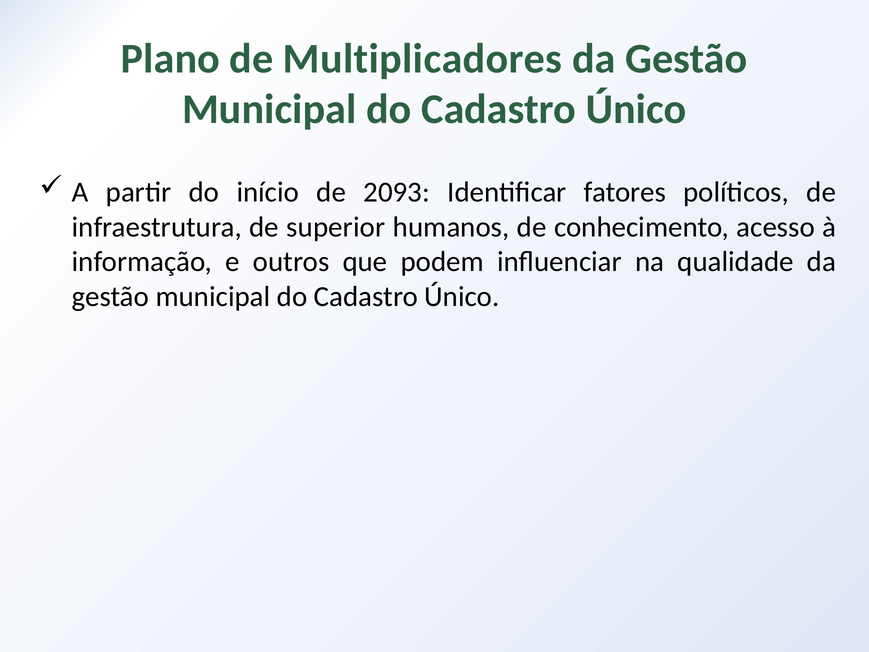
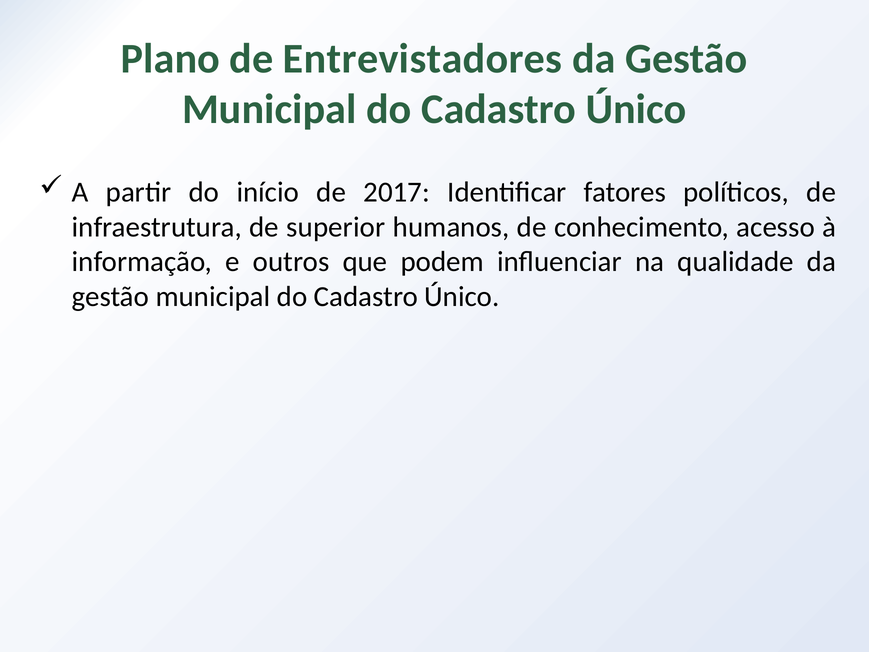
Multiplicadores: Multiplicadores -> Entrevistadores
2093: 2093 -> 2017
